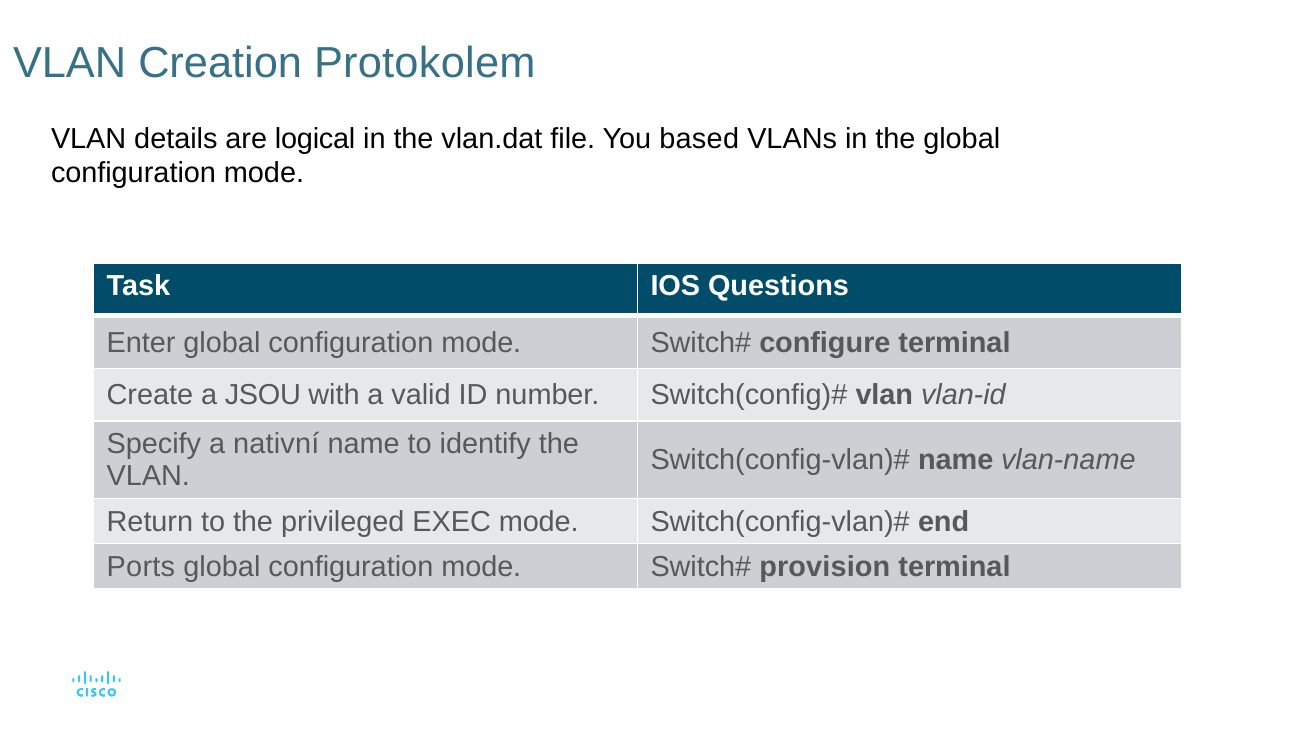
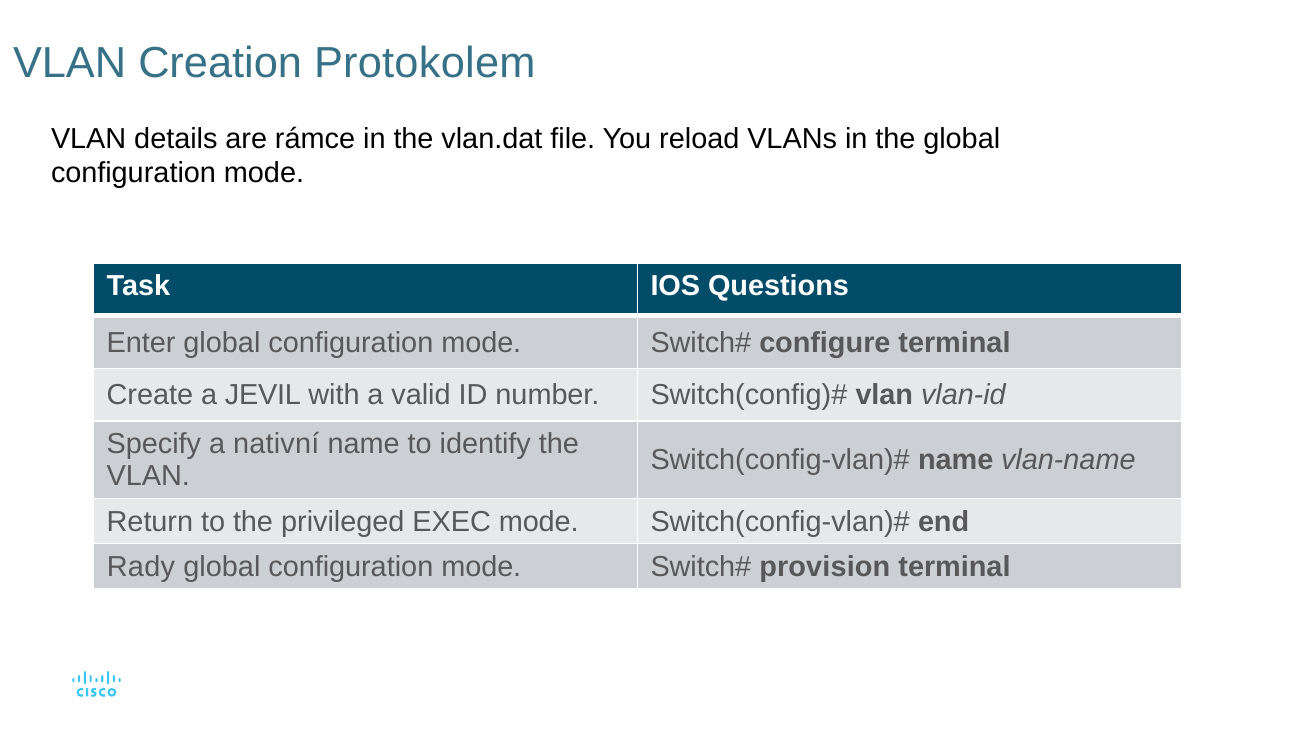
logical: logical -> rámce
based: based -> reload
JSOU: JSOU -> JEVIL
Ports: Ports -> Rady
